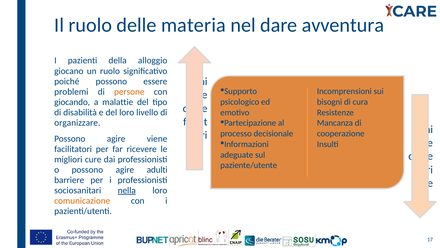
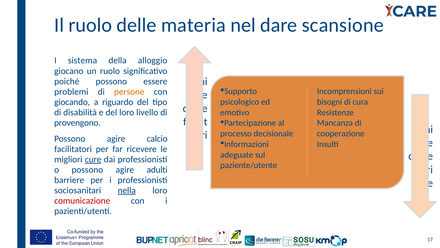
avventura: avventura -> scansione
pazienti: pazienti -> sistema
malattie: malattie -> riguardo
organizzare: organizzare -> provengono
viene: viene -> calcio
cure underline: none -> present
comunicazione colour: orange -> red
